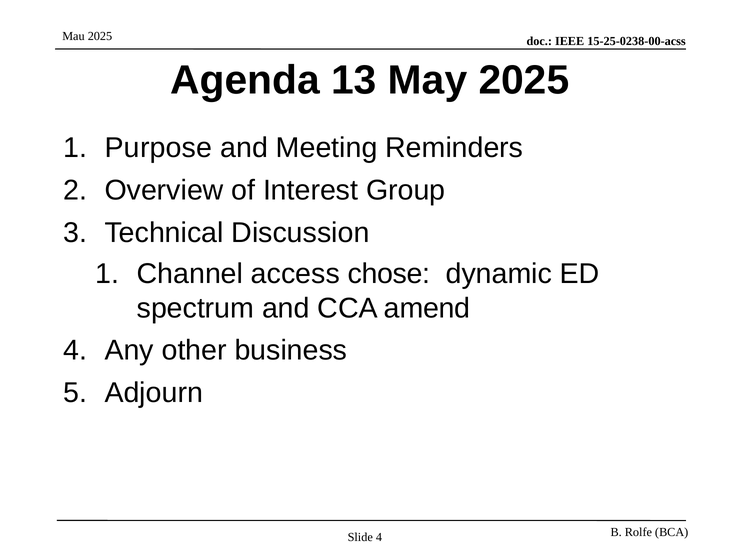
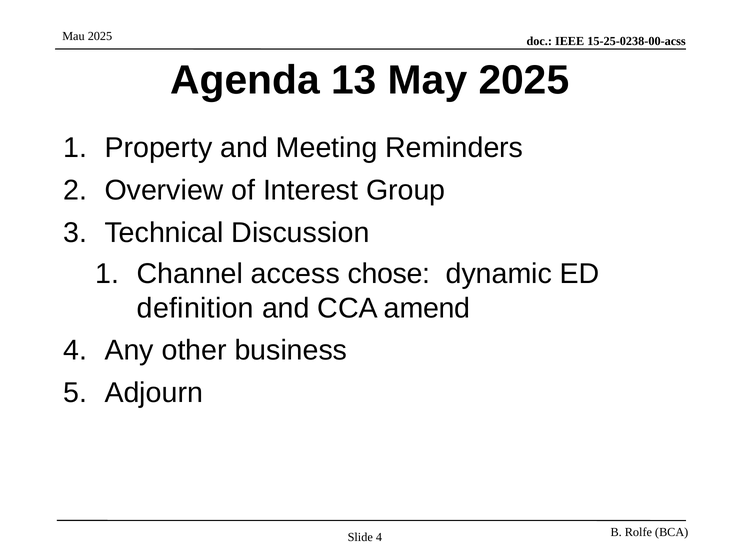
Purpose: Purpose -> Property
spectrum: spectrum -> definition
